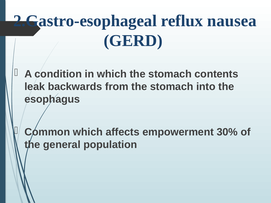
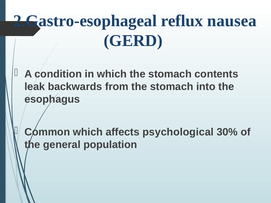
empowerment: empowerment -> psychological
